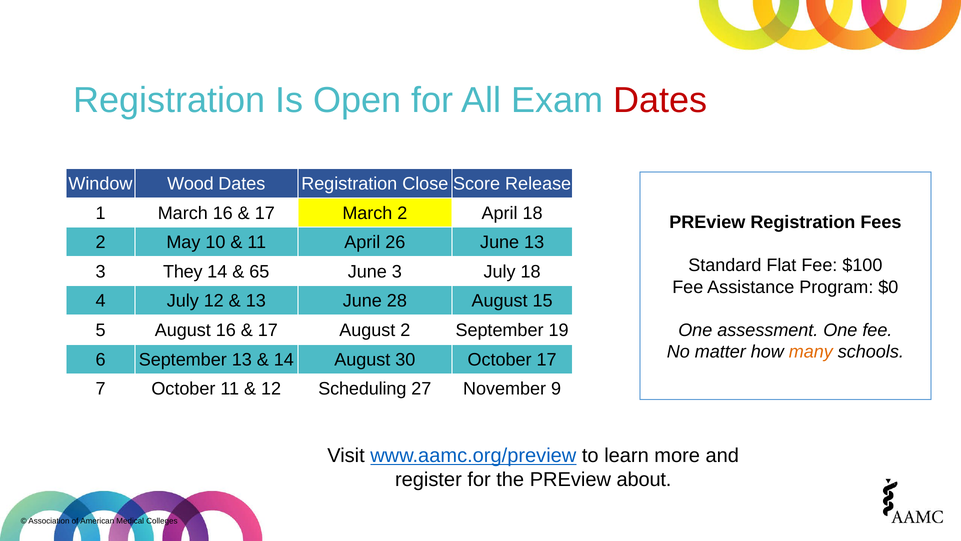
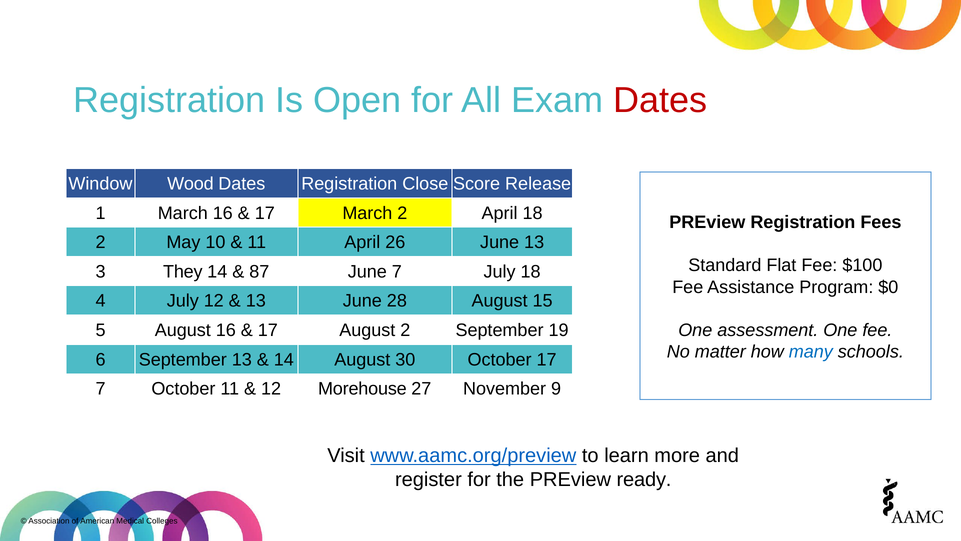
65: 65 -> 87
June 3: 3 -> 7
many colour: orange -> blue
Scheduling: Scheduling -> Morehouse
about: about -> ready
